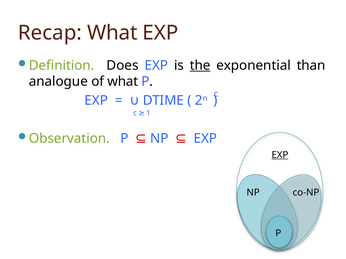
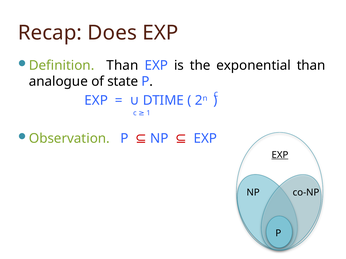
Recap What: What -> Does
Definition Does: Does -> Than
the underline: present -> none
of what: what -> state
